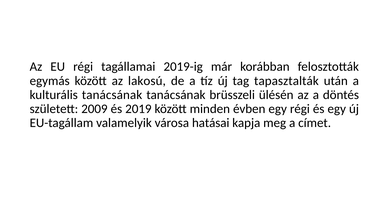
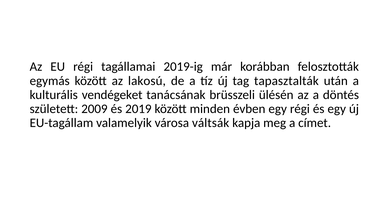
kulturális tanácsának: tanácsának -> vendégeket
hatásai: hatásai -> váltsák
